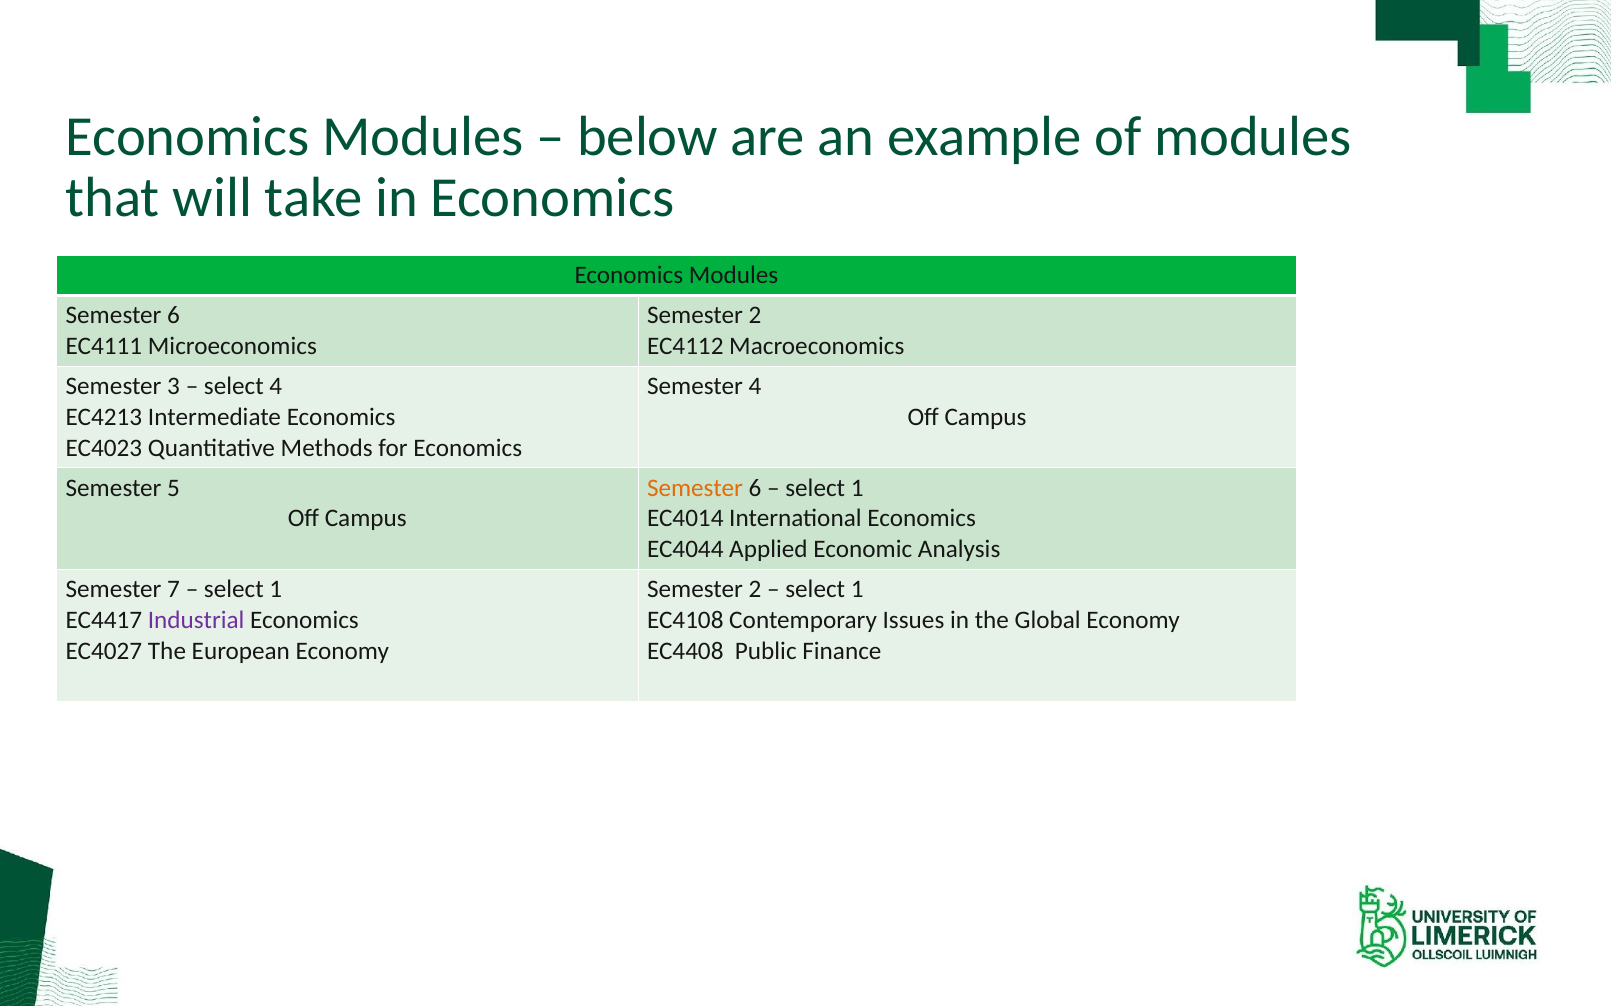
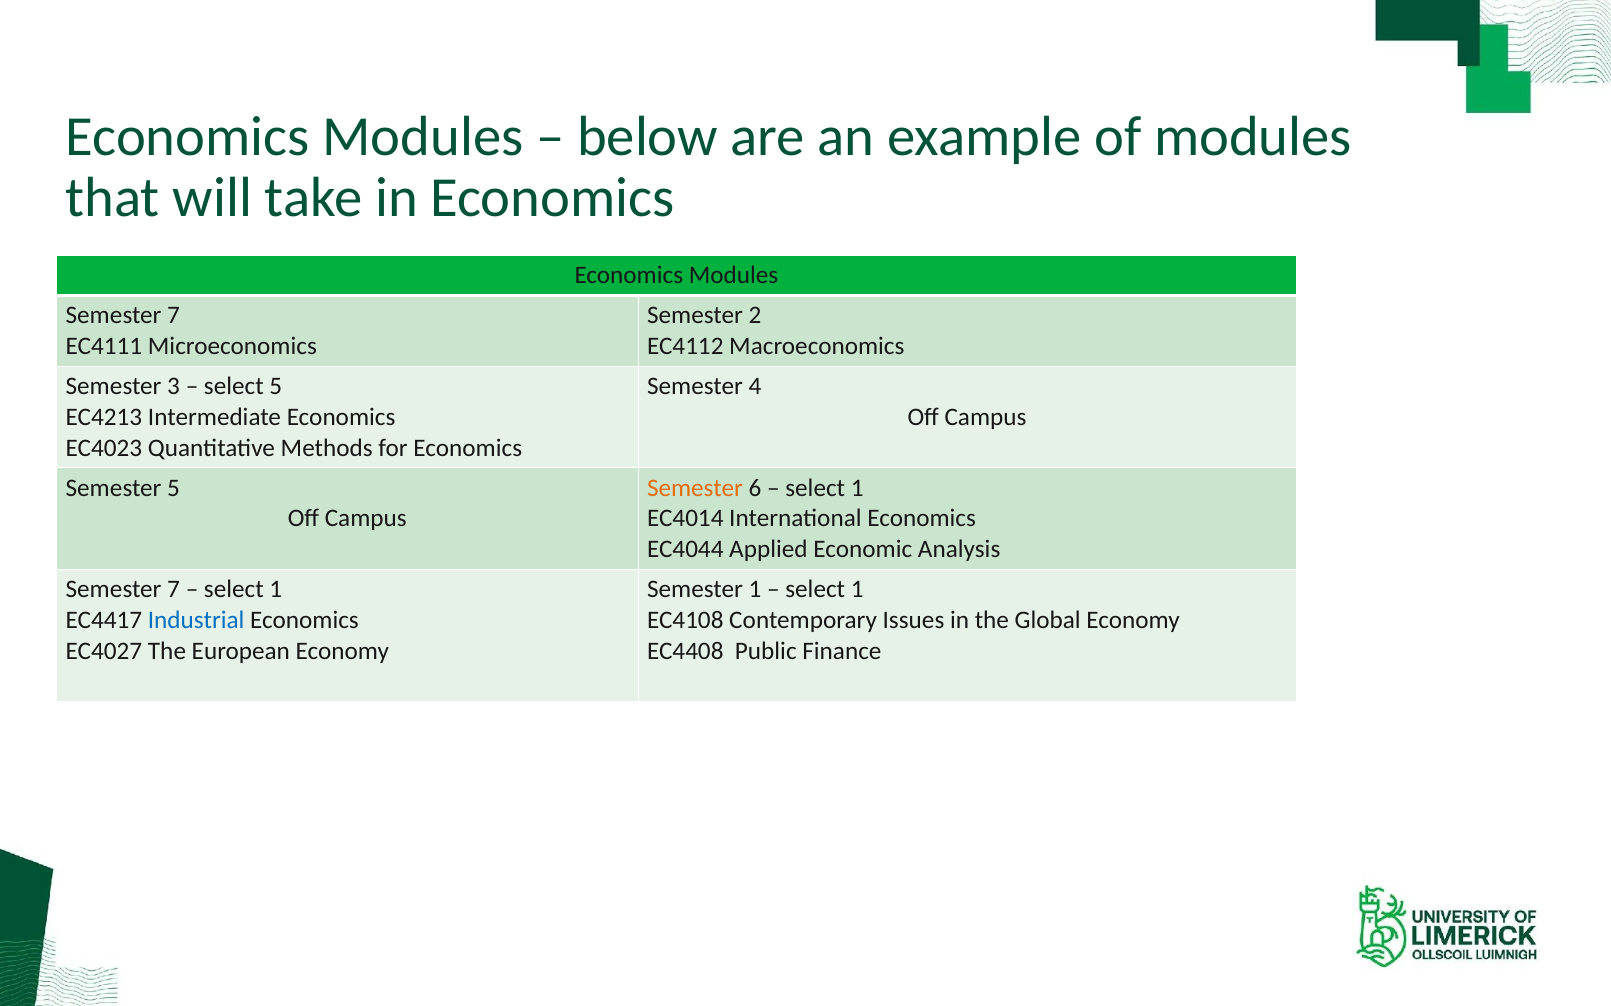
6 at (174, 316): 6 -> 7
select 4: 4 -> 5
2 at (755, 590): 2 -> 1
Industrial colour: purple -> blue
